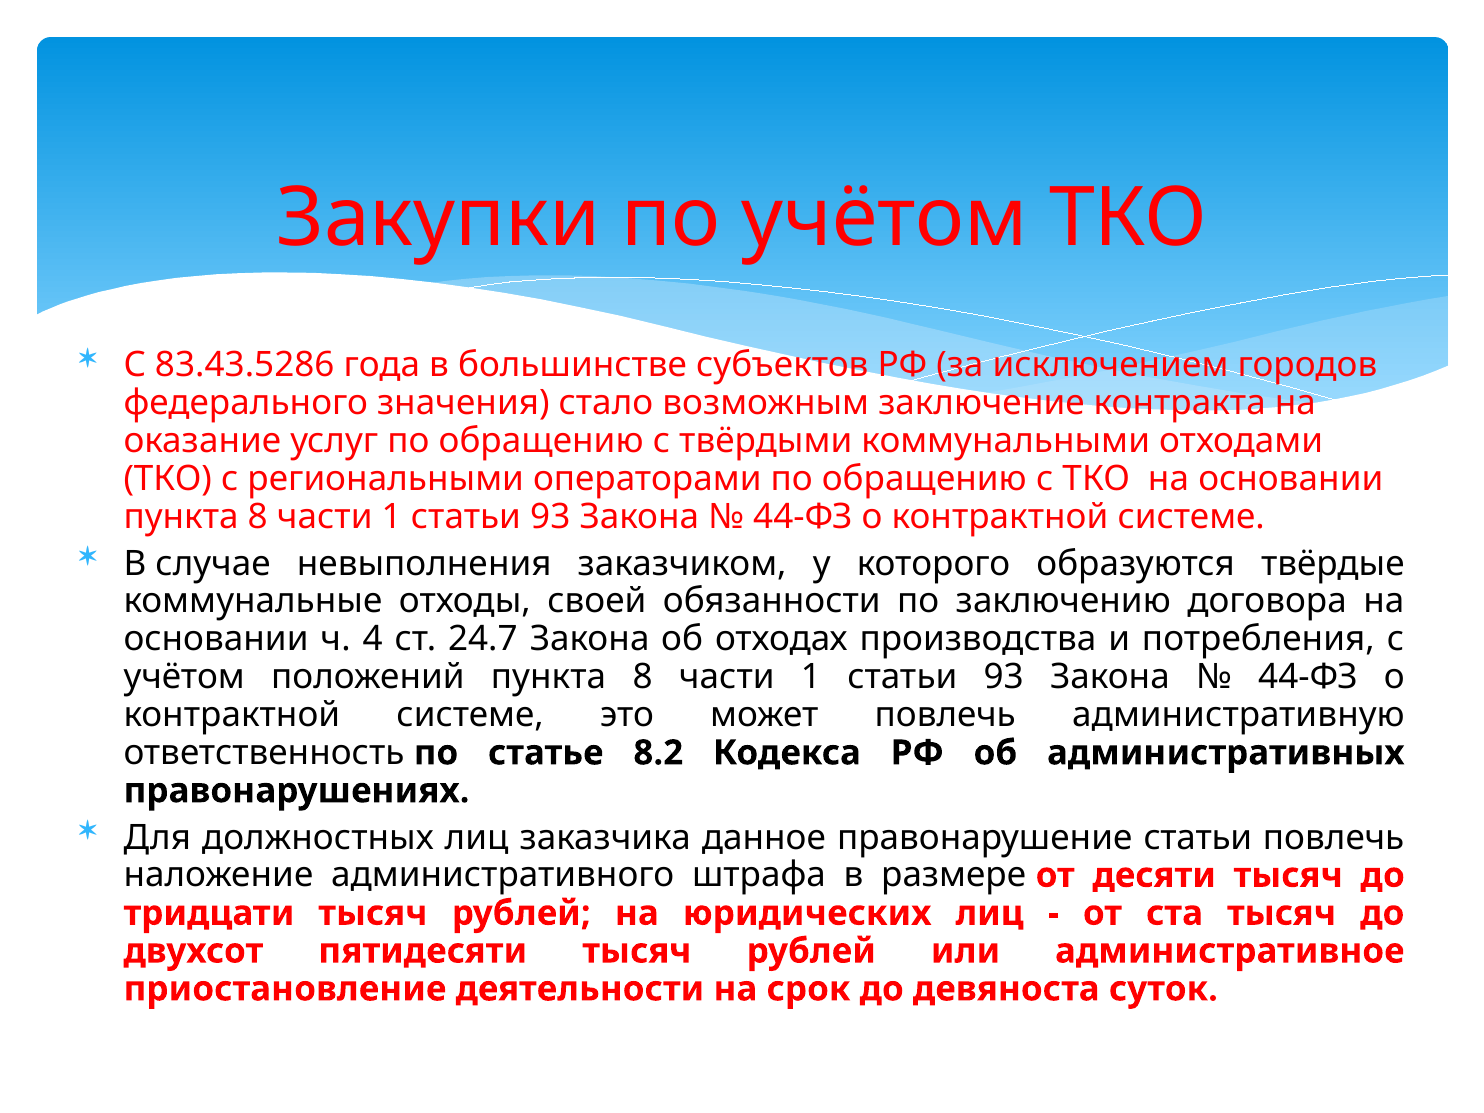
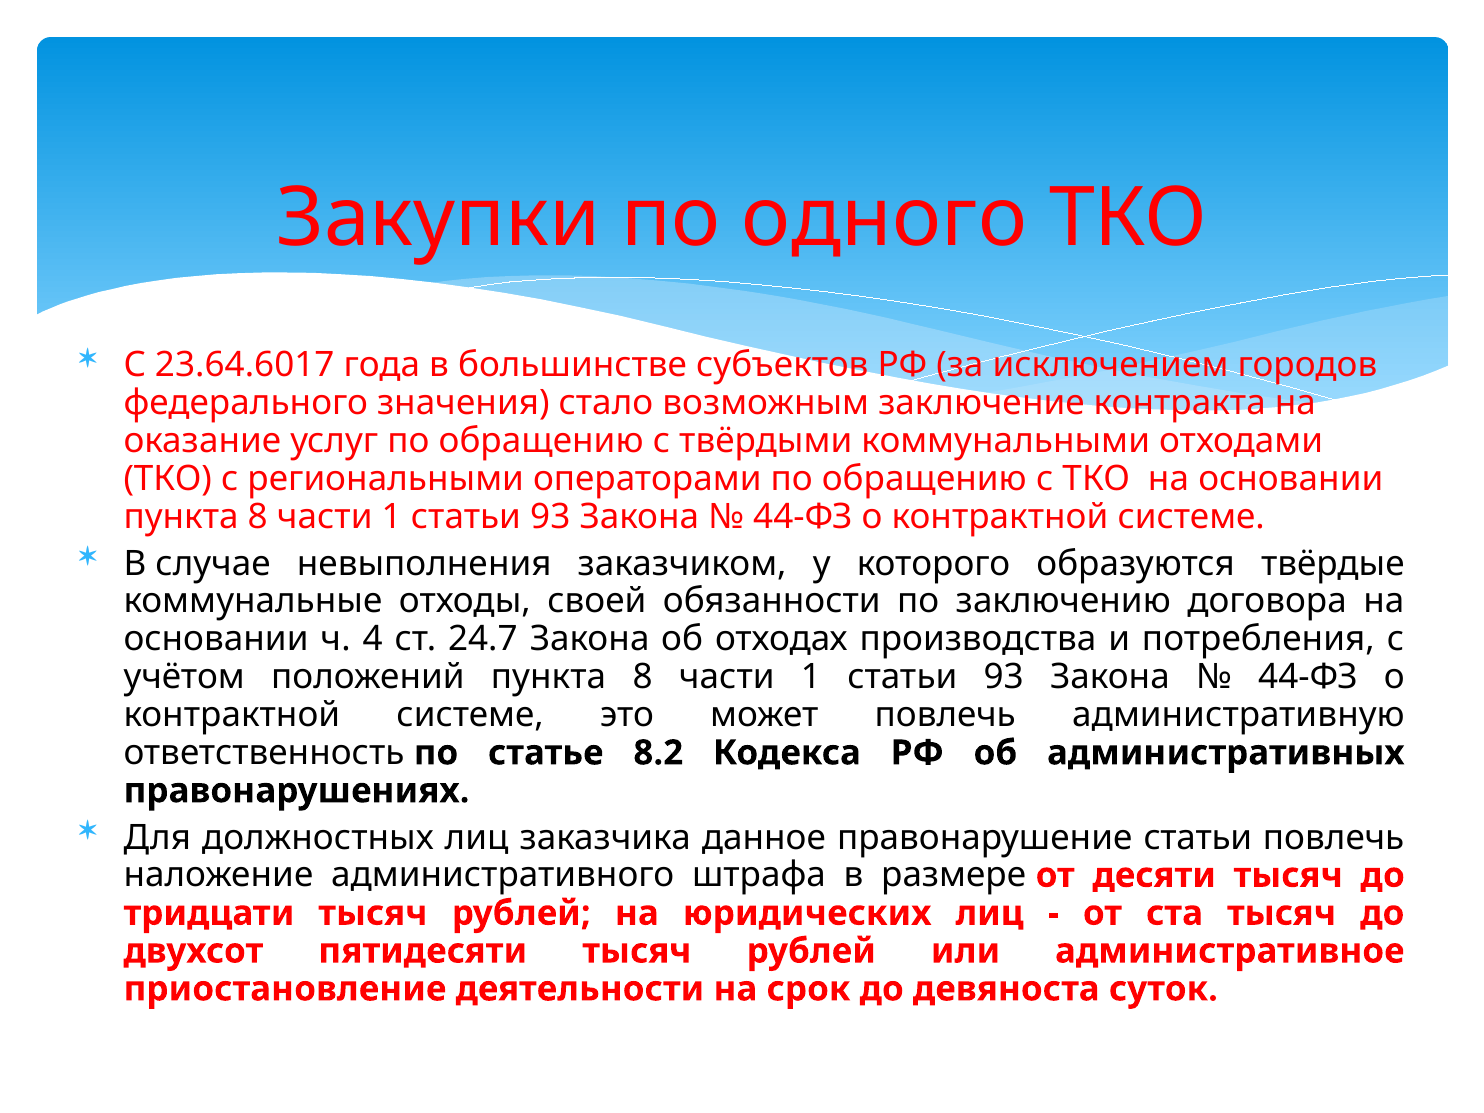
по учётом: учётом -> одного
83.43.5286: 83.43.5286 -> 23.64.6017
